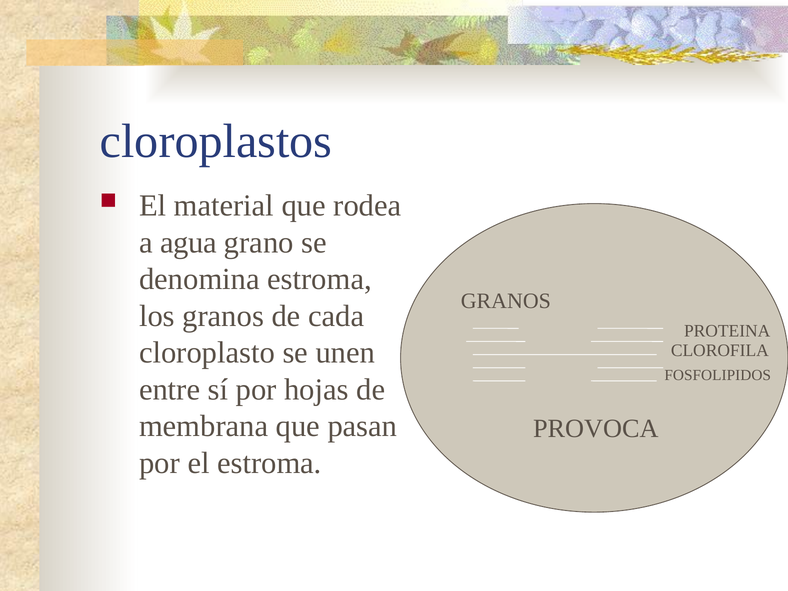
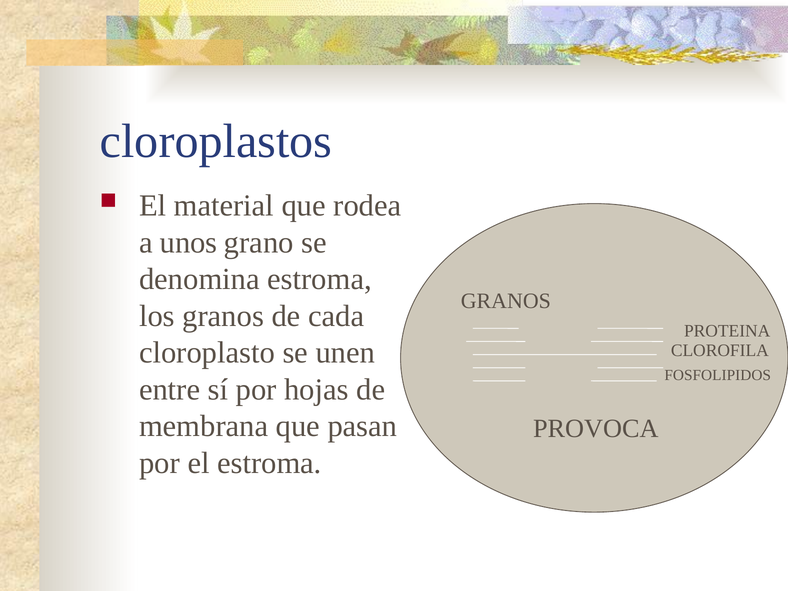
agua: agua -> unos
